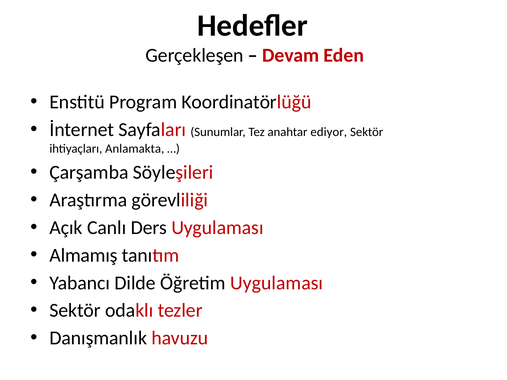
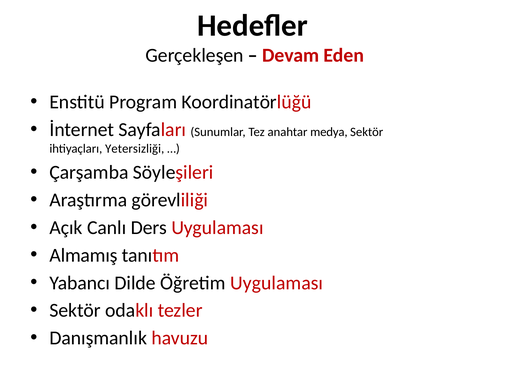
ediyor: ediyor -> medya
Anlamakta: Anlamakta -> Yetersizliği
